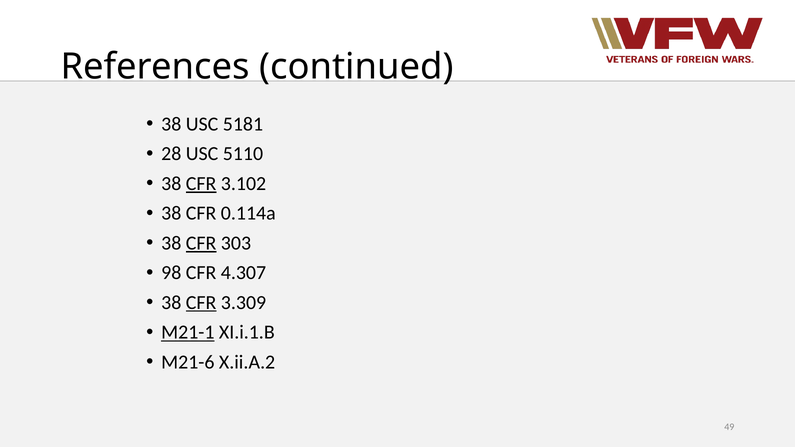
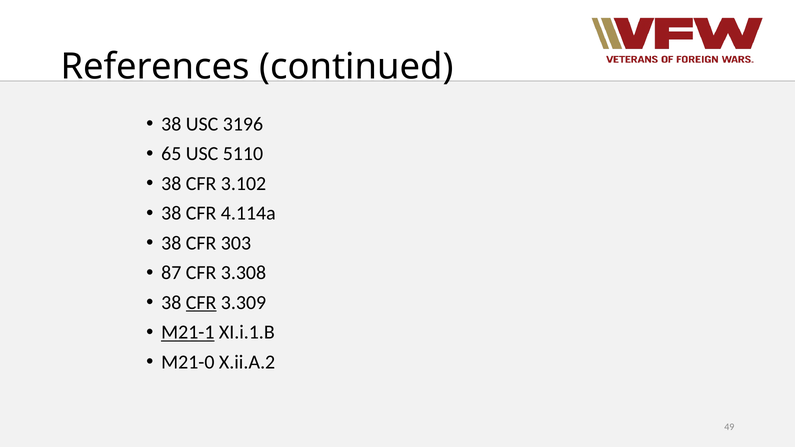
5181: 5181 -> 3196
28: 28 -> 65
CFR at (201, 184) underline: present -> none
0.114a: 0.114a -> 4.114a
CFR at (201, 243) underline: present -> none
98: 98 -> 87
4.307: 4.307 -> 3.308
M21-6: M21-6 -> M21-0
